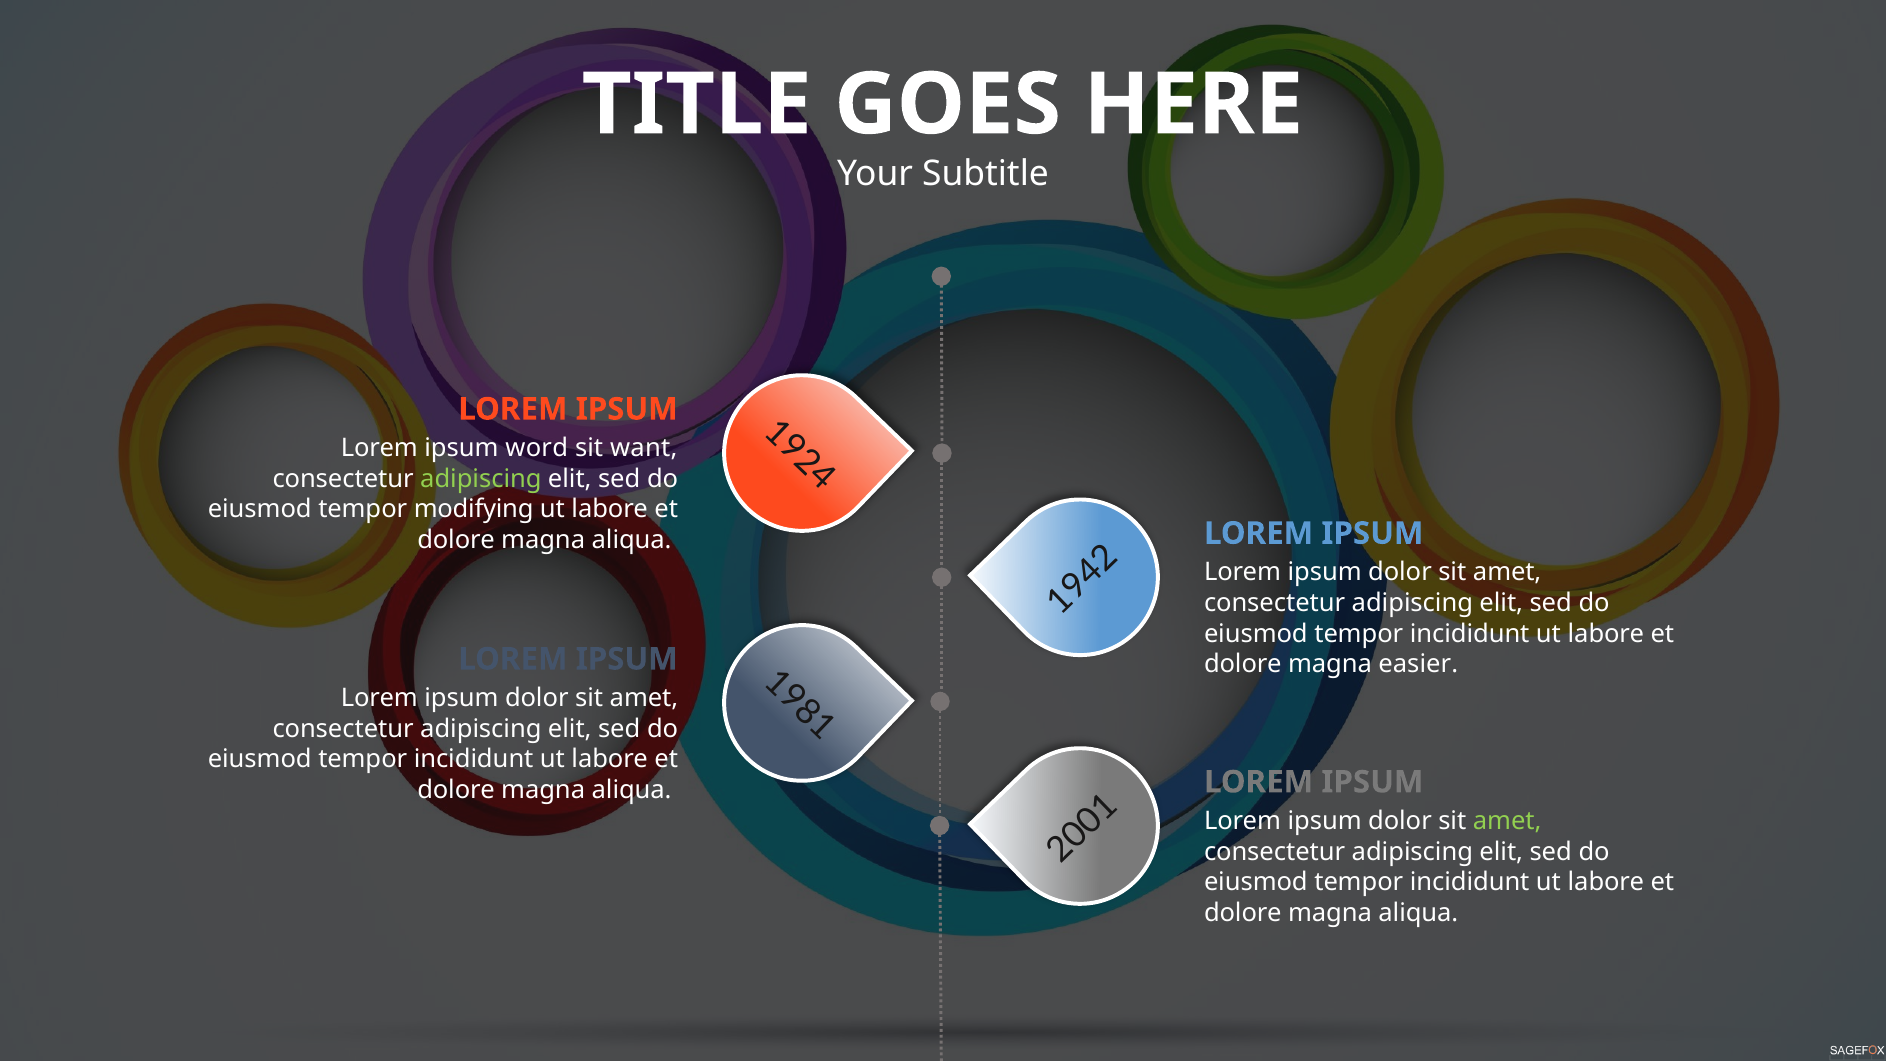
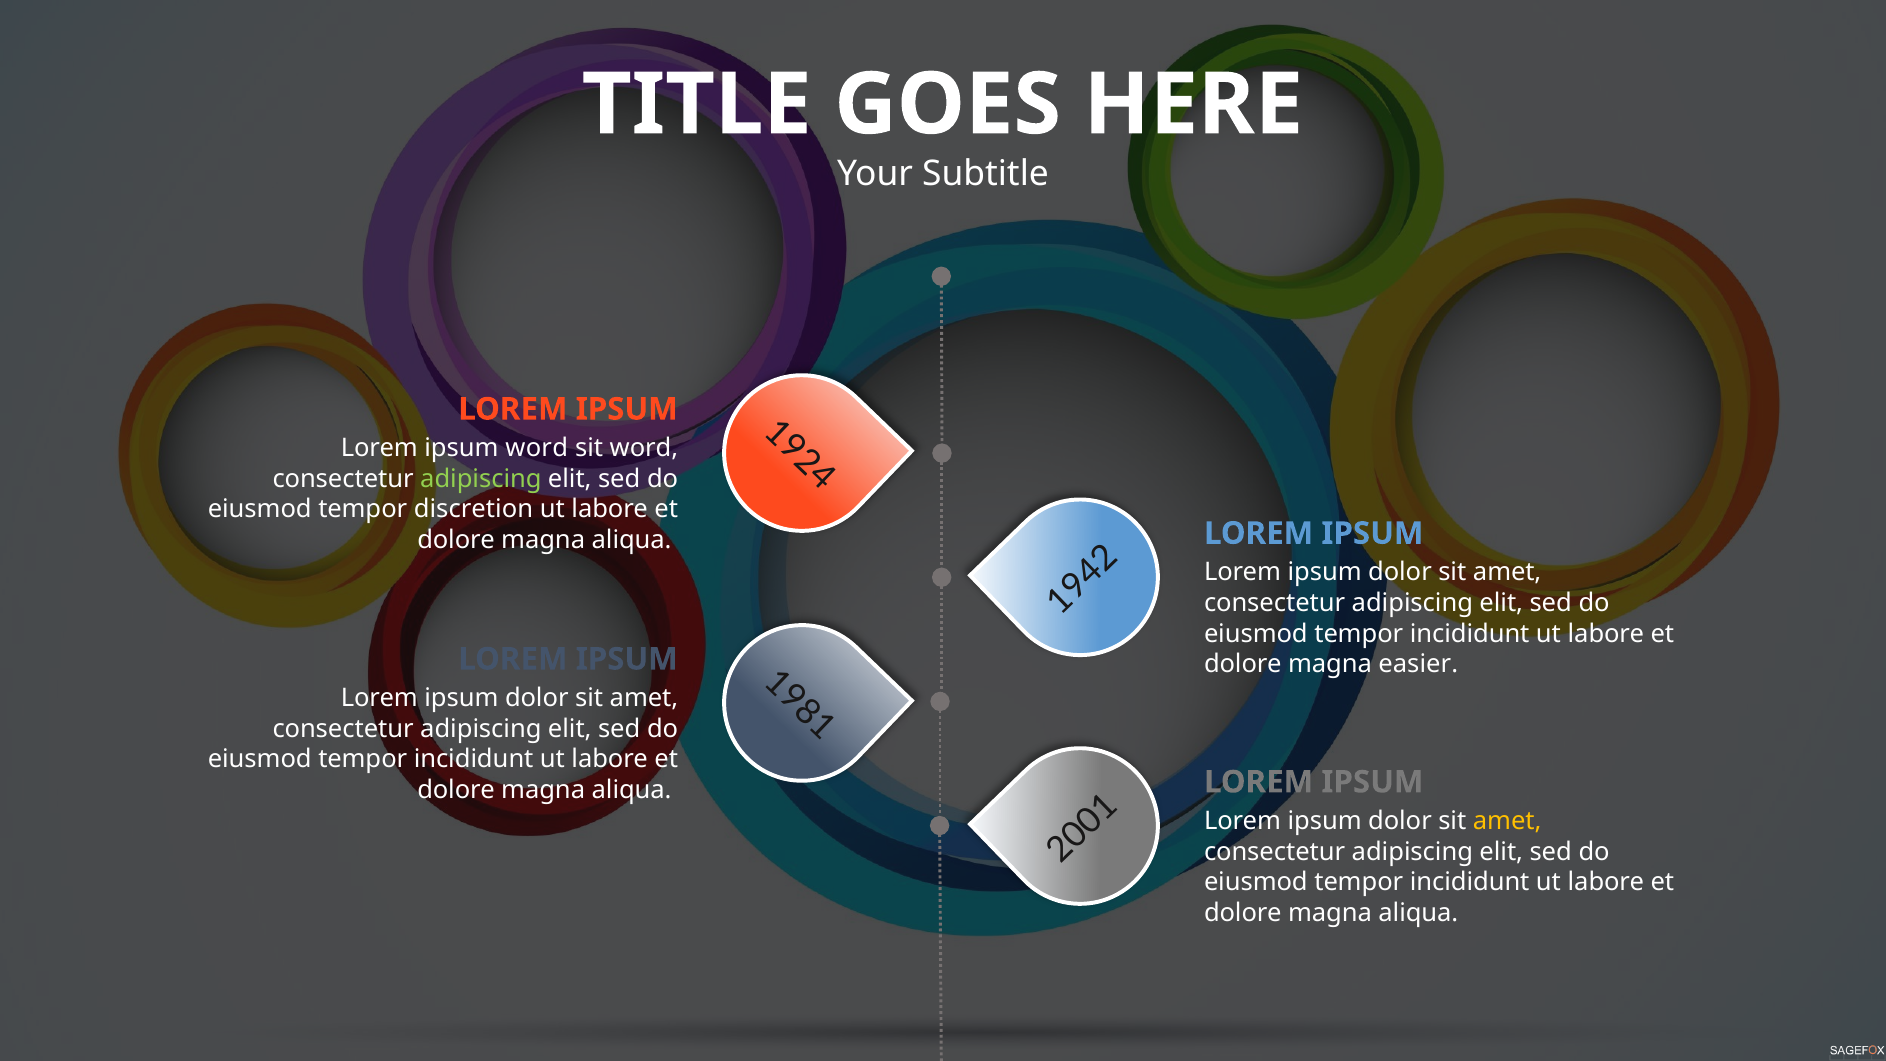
sit want: want -> word
modifying: modifying -> discretion
amet at (1507, 821) colour: light green -> yellow
